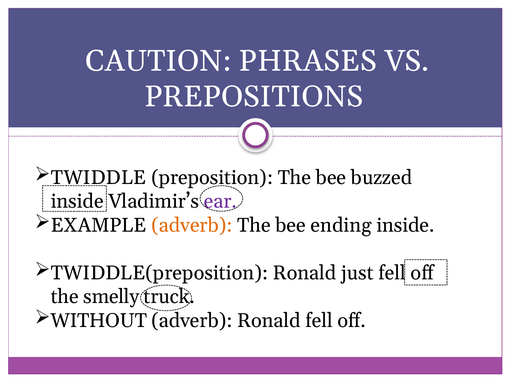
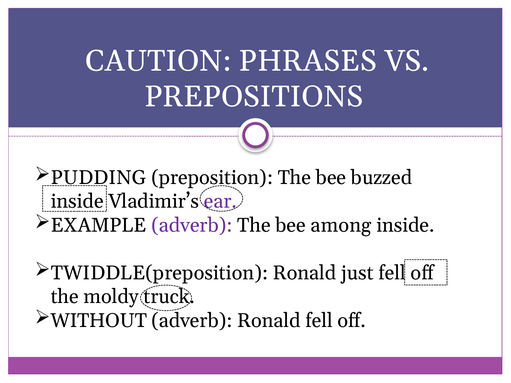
TWIDDLE: TWIDDLE -> PUDDING
adverb at (192, 225) colour: orange -> purple
ending: ending -> among
smelly: smelly -> moldy
